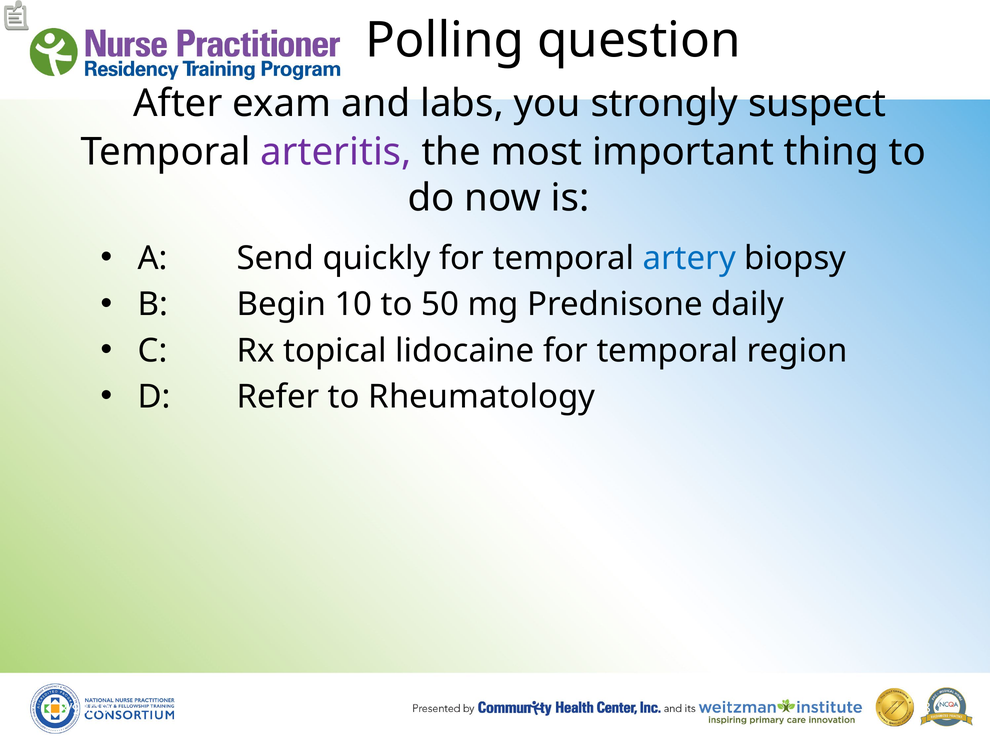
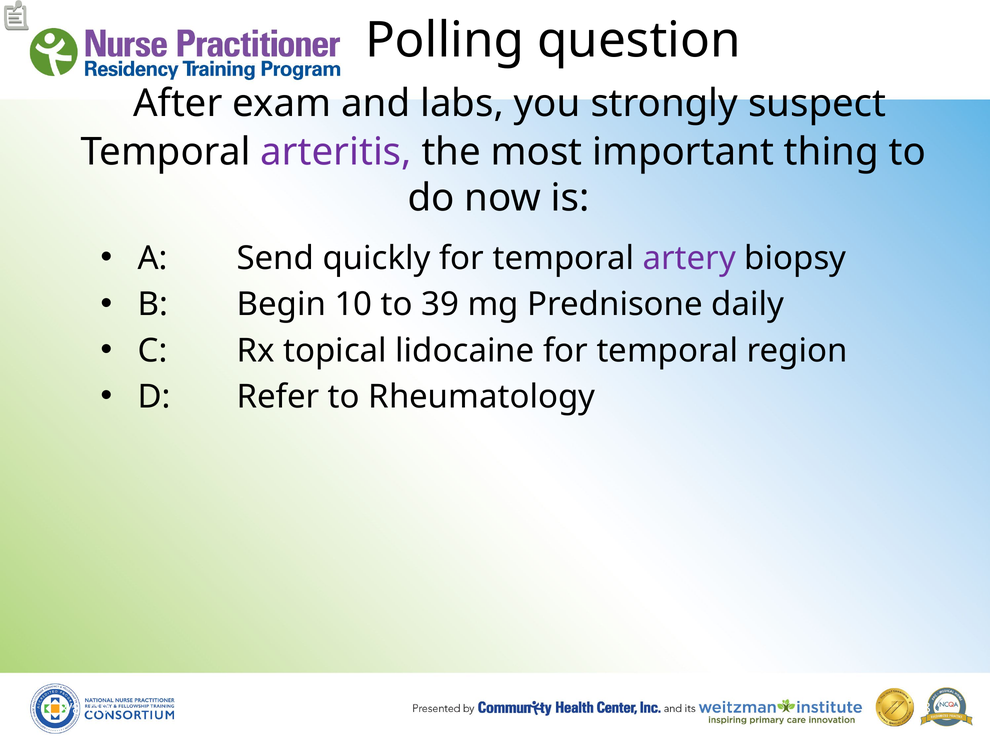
artery colour: blue -> purple
50: 50 -> 39
8/93/10: 8/93/10 -> 8/81/10
